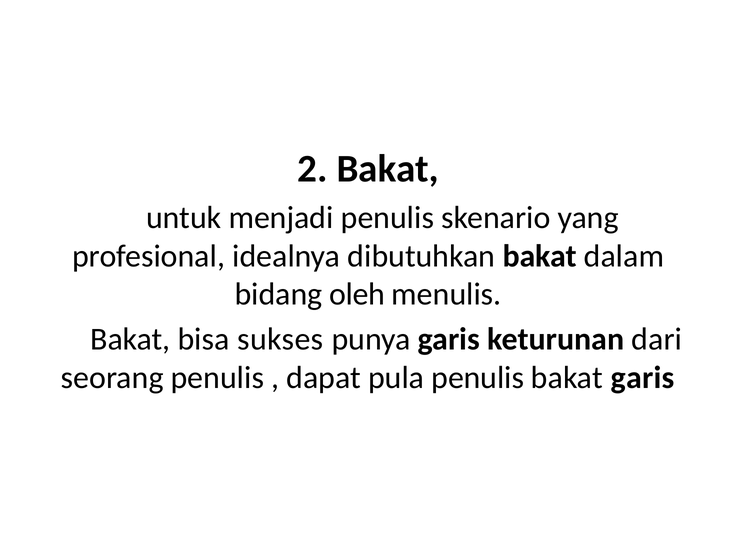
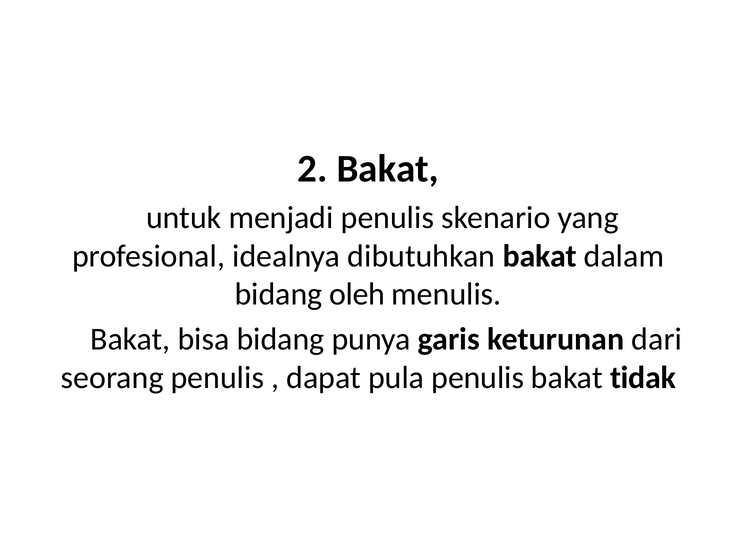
bisa sukses: sukses -> bidang
bakat garis: garis -> tidak
